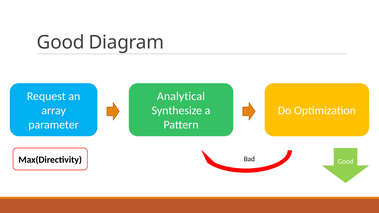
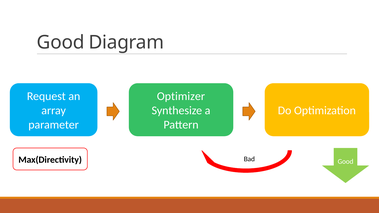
Analytical: Analytical -> Optimizer
